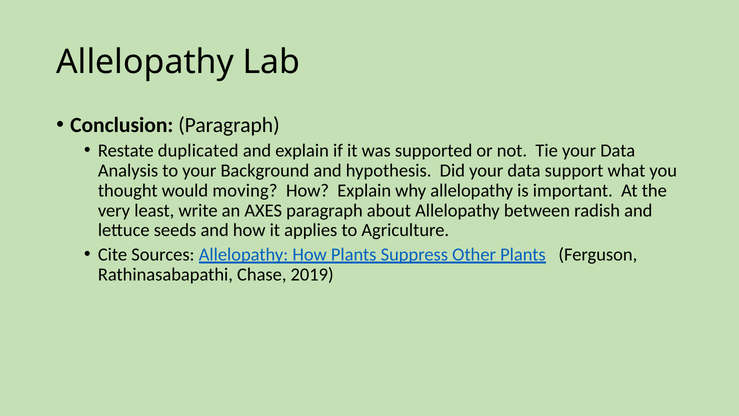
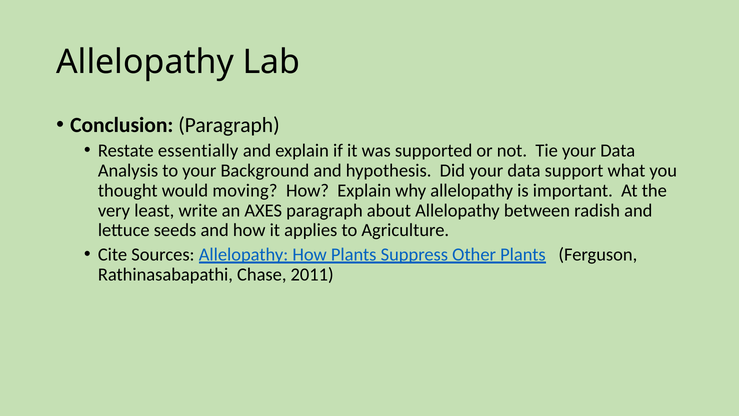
duplicated: duplicated -> essentially
2019: 2019 -> 2011
